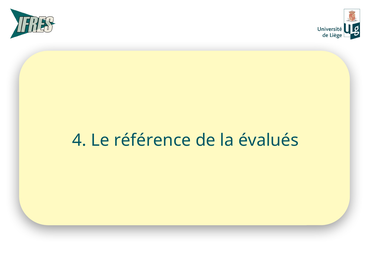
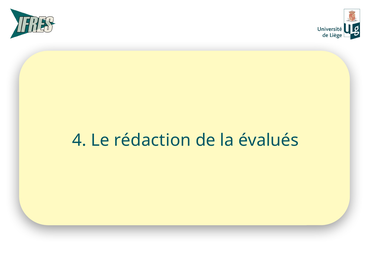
référence: référence -> rédaction
